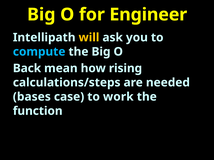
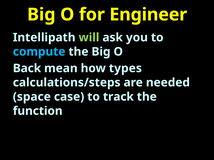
will colour: yellow -> light green
rising: rising -> types
bases: bases -> space
work: work -> track
